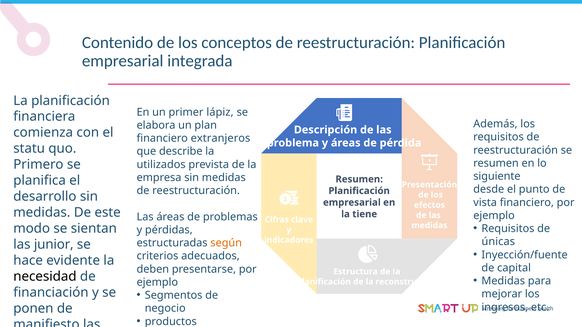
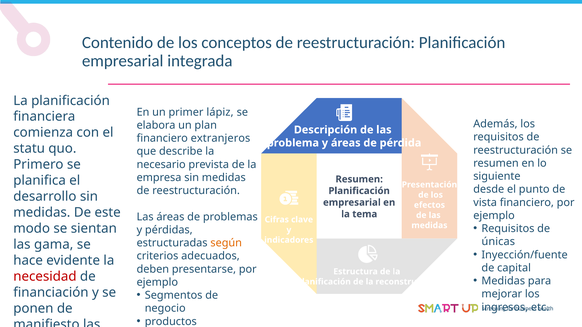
utilizados: utilizados -> necesario
tiene: tiene -> tema
junior: junior -> gama
necesidad colour: black -> red
